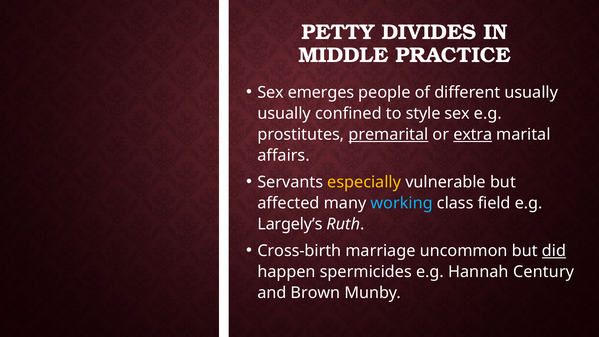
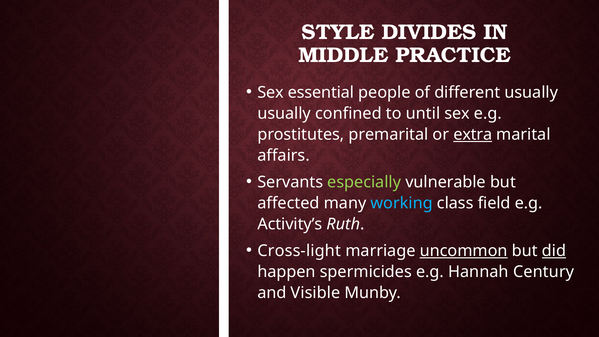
PETTY: PETTY -> STYLE
emerges: emerges -> essential
style: style -> until
premarital underline: present -> none
especially colour: yellow -> light green
Largely’s: Largely’s -> Activity’s
Cross-birth: Cross-birth -> Cross-light
uncommon underline: none -> present
Brown: Brown -> Visible
